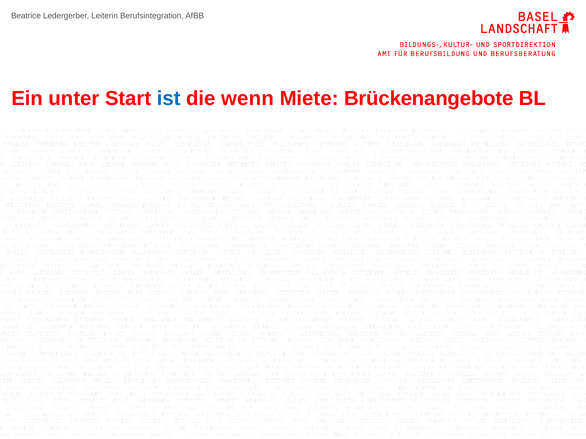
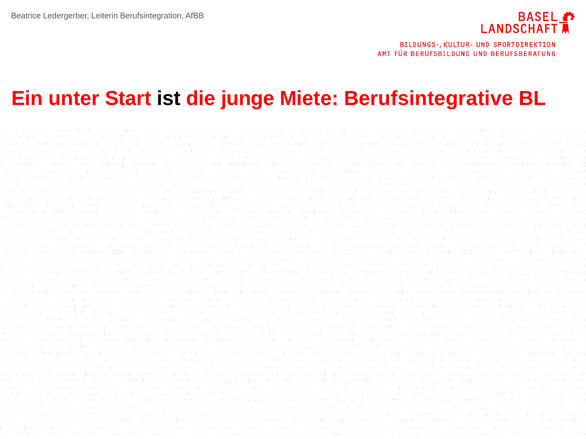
ist colour: blue -> black
wenn: wenn -> junge
Brückenangebote: Brückenangebote -> Berufsintegrative
